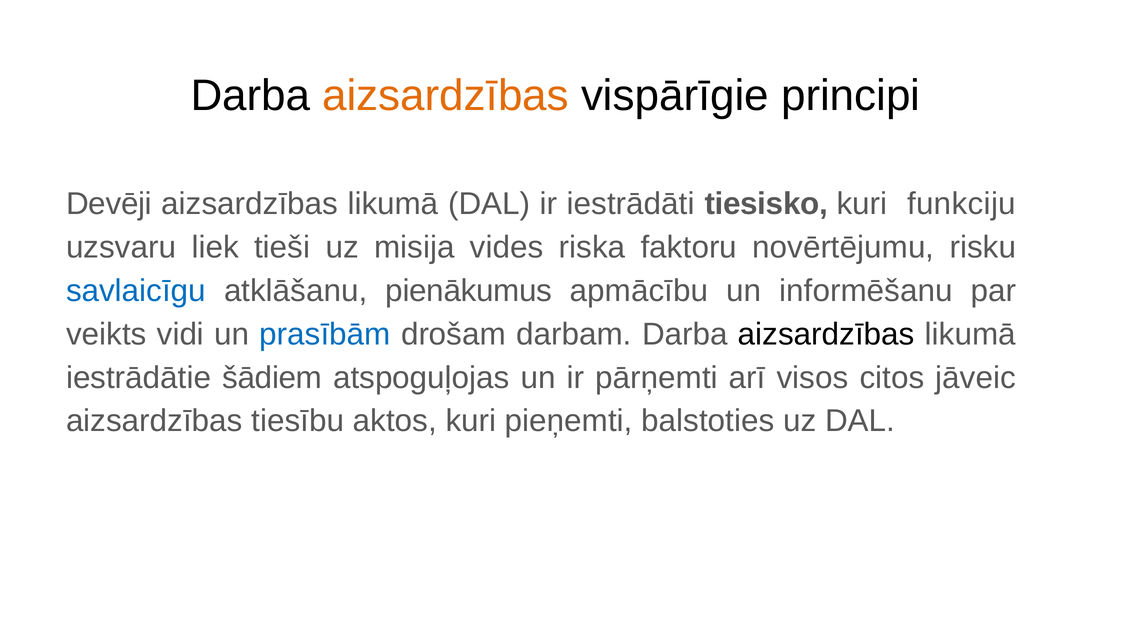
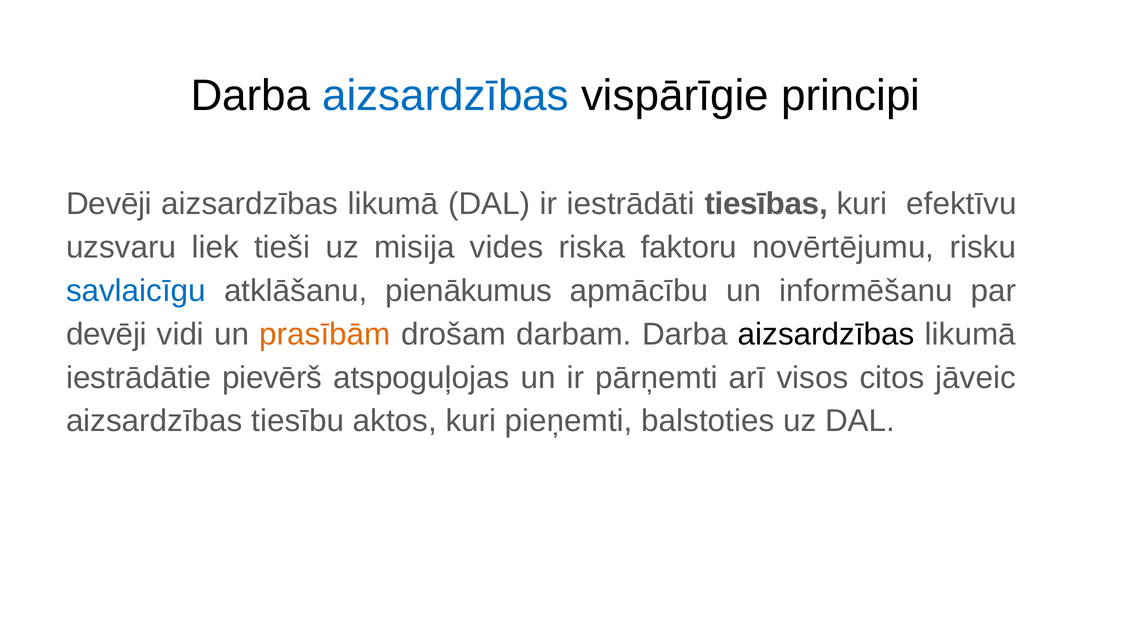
aizsardzības at (446, 96) colour: orange -> blue
tiesisko: tiesisko -> tiesības
funkciju: funkciju -> efektīvu
veikts at (106, 334): veikts -> devēji
prasībām colour: blue -> orange
šādiem: šādiem -> pievērš
